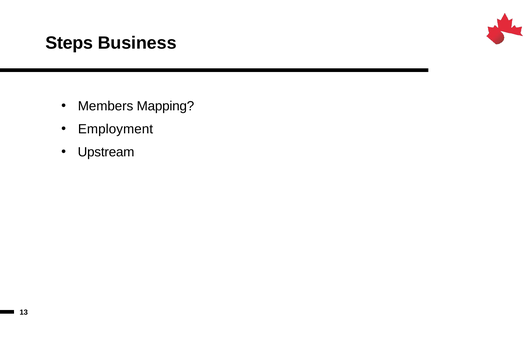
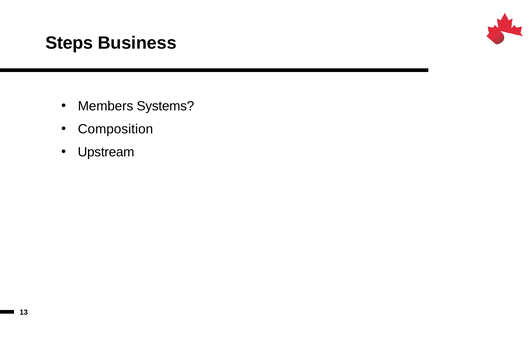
Mapping: Mapping -> Systems
Employment: Employment -> Composition
